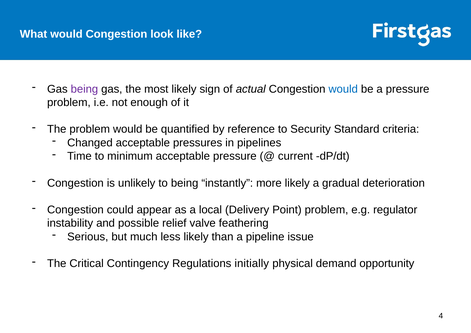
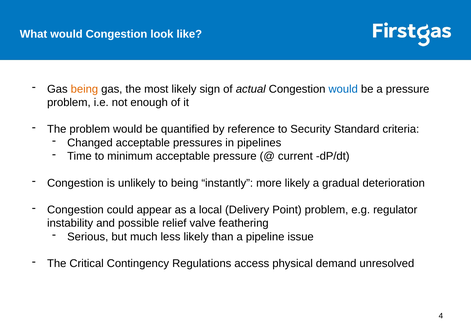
being at (84, 89) colour: purple -> orange
initially: initially -> access
opportunity: opportunity -> unresolved
